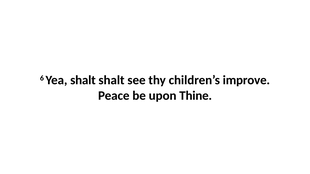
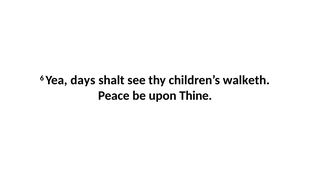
Yea shalt: shalt -> days
improve: improve -> walketh
